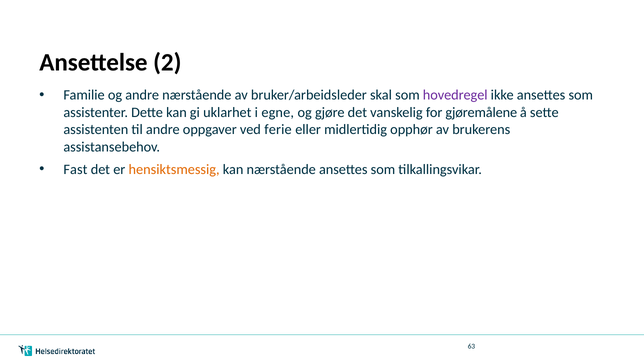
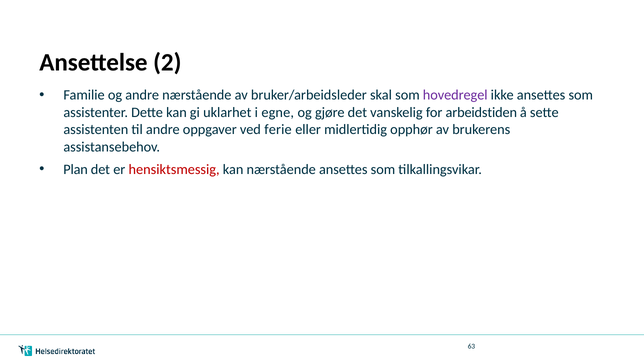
gjøremålene: gjøremålene -> arbeidstiden
Fast: Fast -> Plan
hensiktsmessig colour: orange -> red
